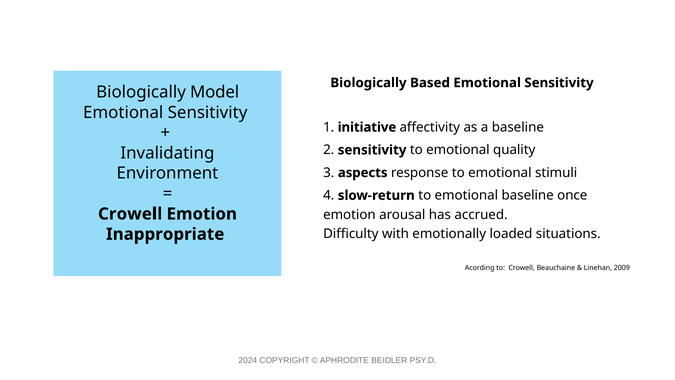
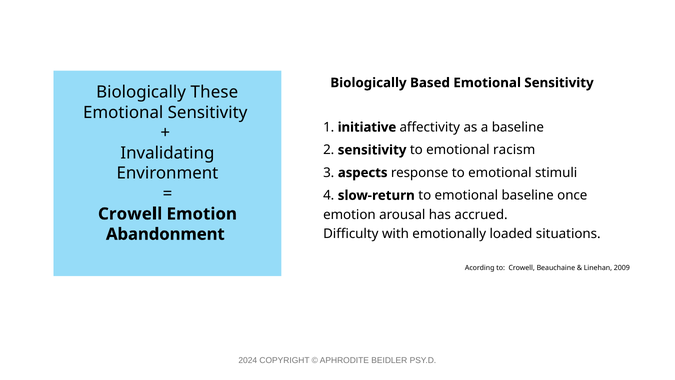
Model: Model -> These
quality: quality -> racism
Inappropriate: Inappropriate -> Abandonment
